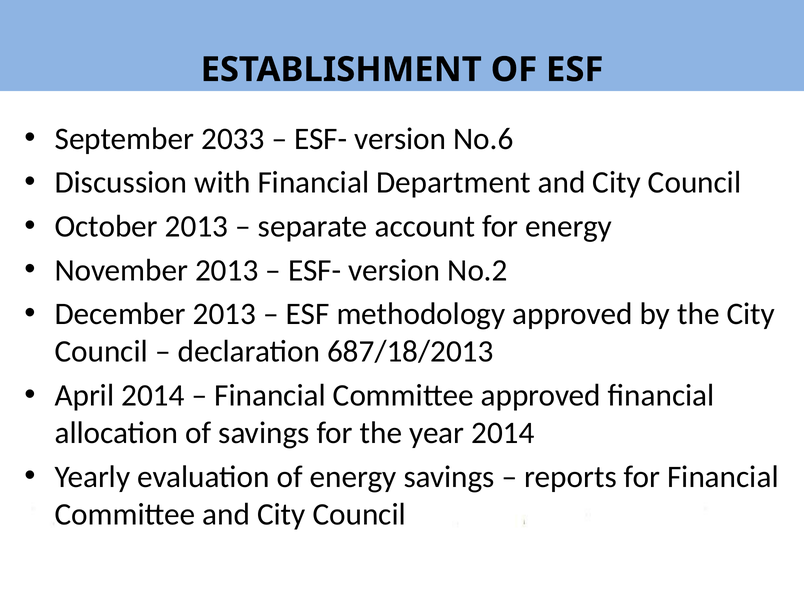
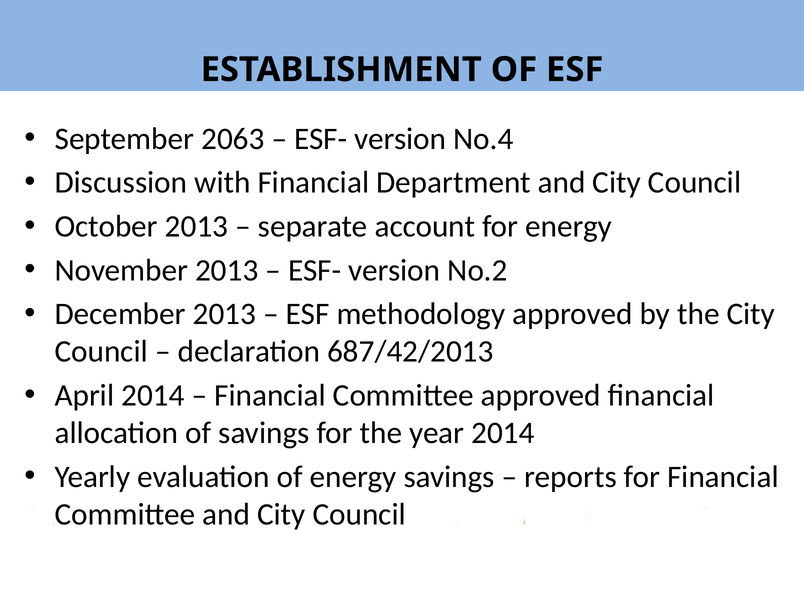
2033: 2033 -> 2063
No.6: No.6 -> No.4
687/18/2013: 687/18/2013 -> 687/42/2013
